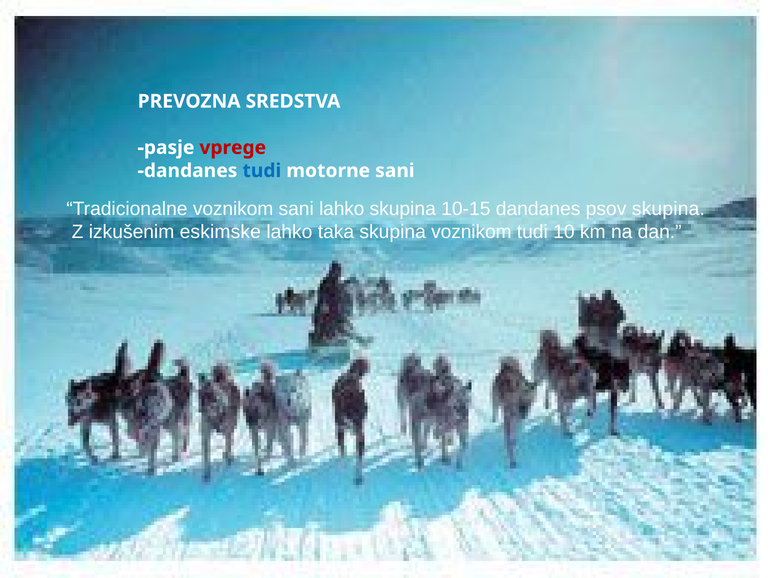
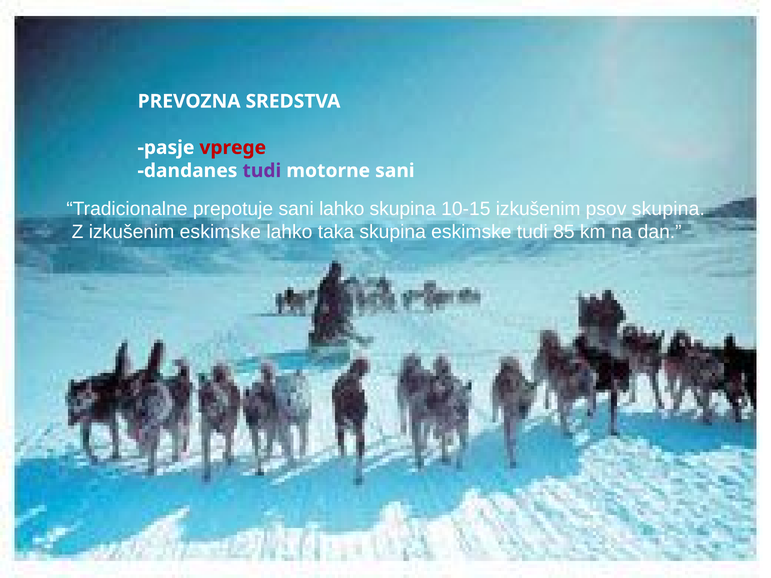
tudi at (262, 171) colour: blue -> purple
Tradicionalne voznikom: voznikom -> prepotuje
10-15 dandanes: dandanes -> izkušenim
skupina voznikom: voznikom -> eskimske
10: 10 -> 85
